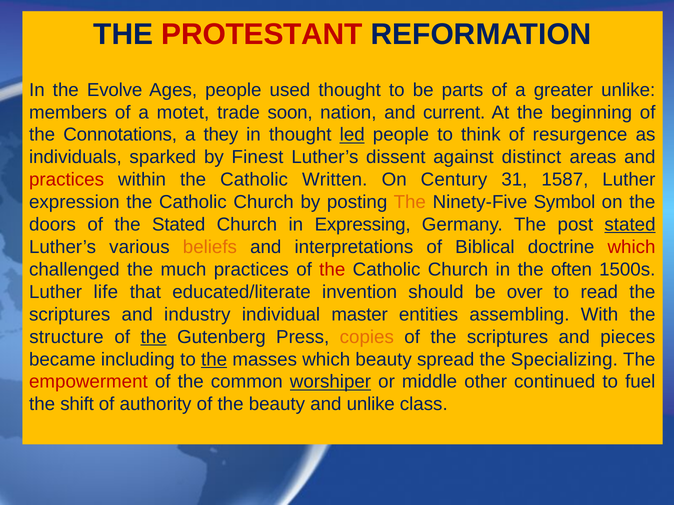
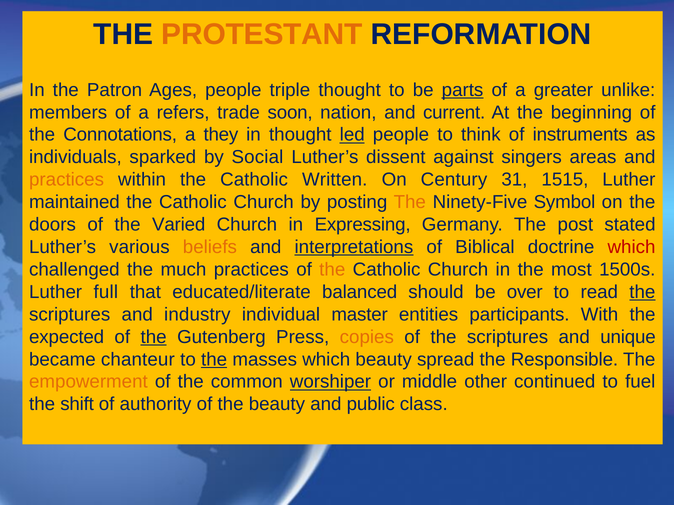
PROTESTANT colour: red -> orange
Evolve: Evolve -> Patron
used: used -> triple
parts underline: none -> present
motet: motet -> refers
resurgence: resurgence -> instruments
Finest: Finest -> Social
distinct: distinct -> singers
practices at (67, 180) colour: red -> orange
1587: 1587 -> 1515
expression: expression -> maintained
the Stated: Stated -> Varied
stated at (630, 225) underline: present -> none
interpretations underline: none -> present
the at (332, 270) colour: red -> orange
often: often -> most
life: life -> full
invention: invention -> balanced
the at (642, 292) underline: none -> present
assembling: assembling -> participants
structure: structure -> expected
pieces: pieces -> unique
including: including -> chanteur
Specializing: Specializing -> Responsible
empowerment colour: red -> orange
and unlike: unlike -> public
